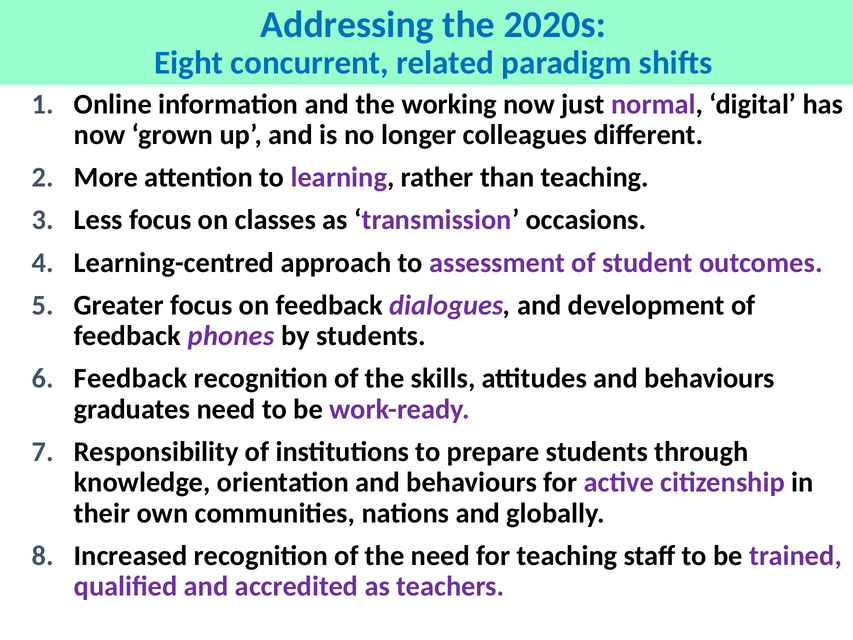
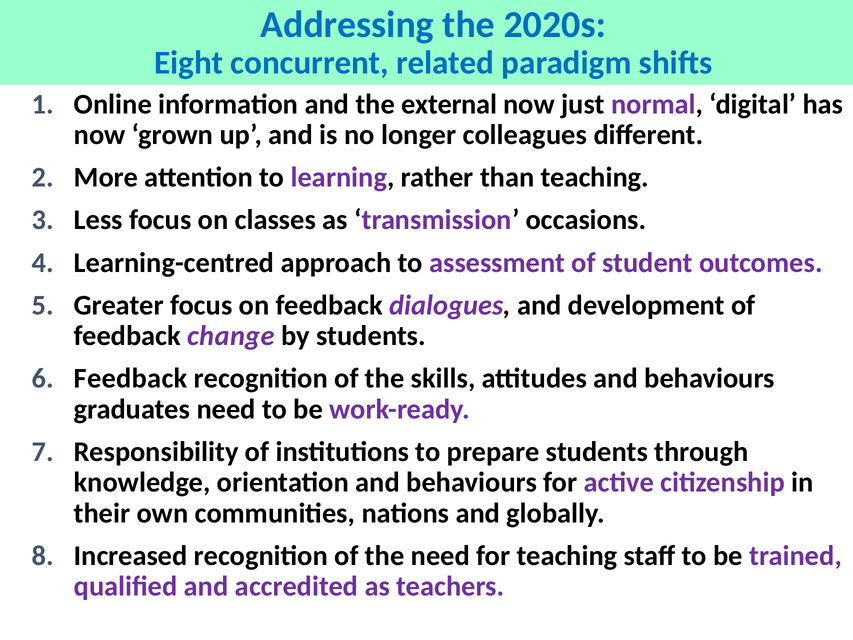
working: working -> external
phones: phones -> change
